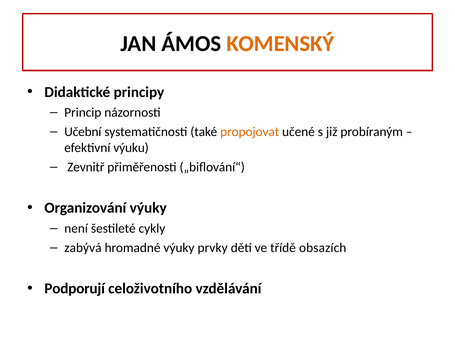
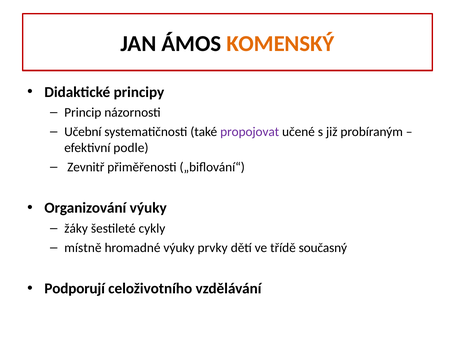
propojovat colour: orange -> purple
výuku: výuku -> podle
není: není -> žáky
zabývá: zabývá -> místně
obsazích: obsazích -> současný
